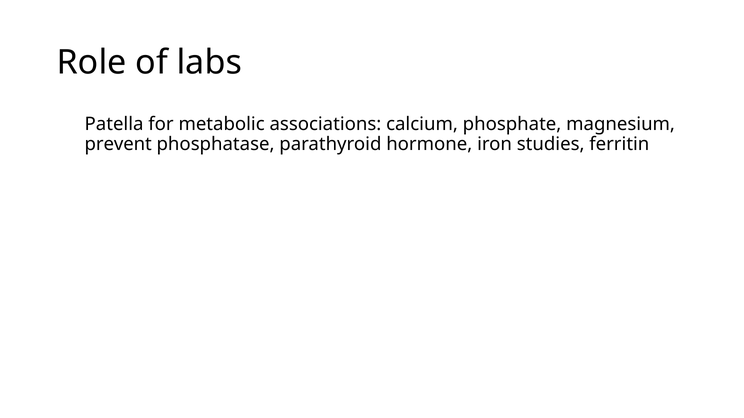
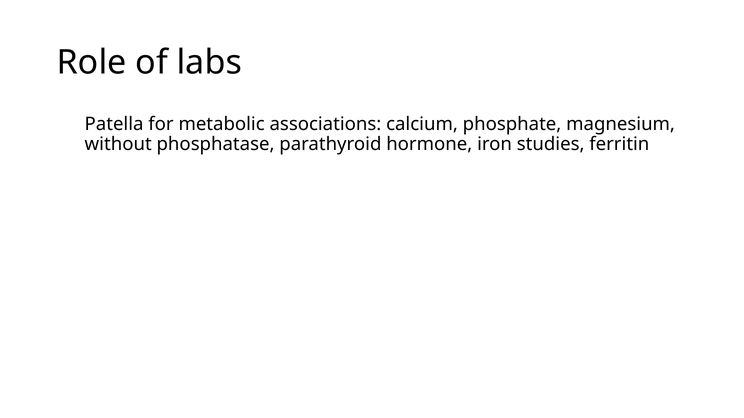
prevent: prevent -> without
